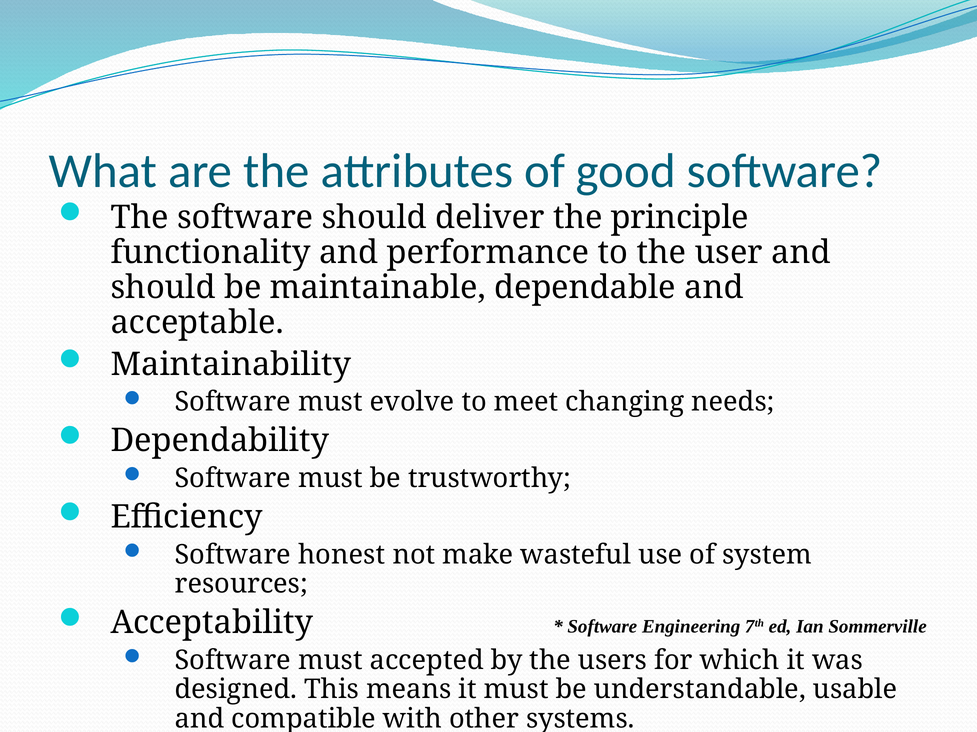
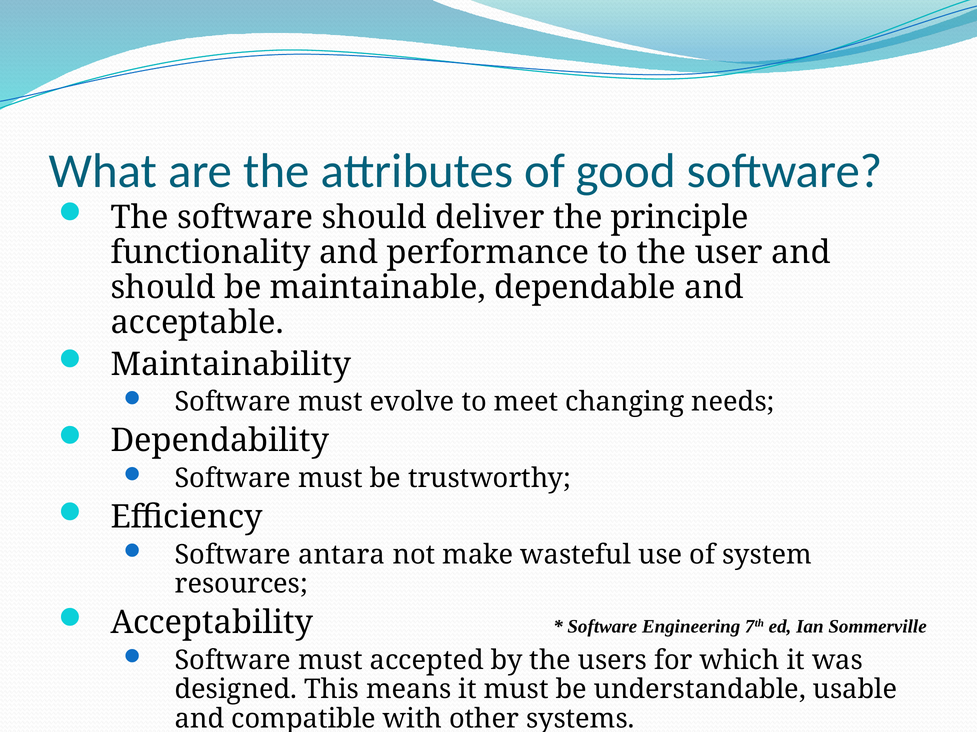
honest: honest -> antara
